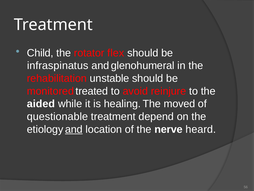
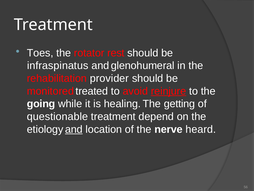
Child: Child -> Toes
flex: flex -> rest
unstable: unstable -> provider
reinjure underline: none -> present
aided: aided -> going
moved: moved -> getting
